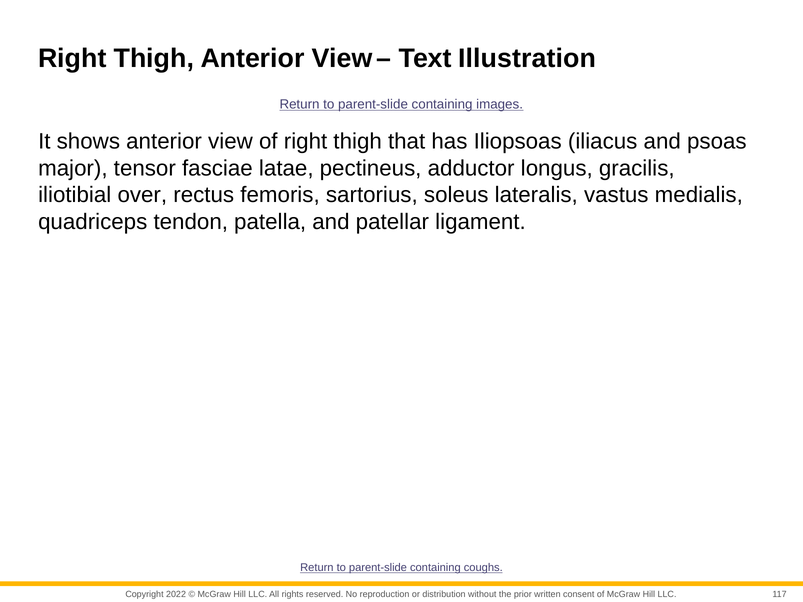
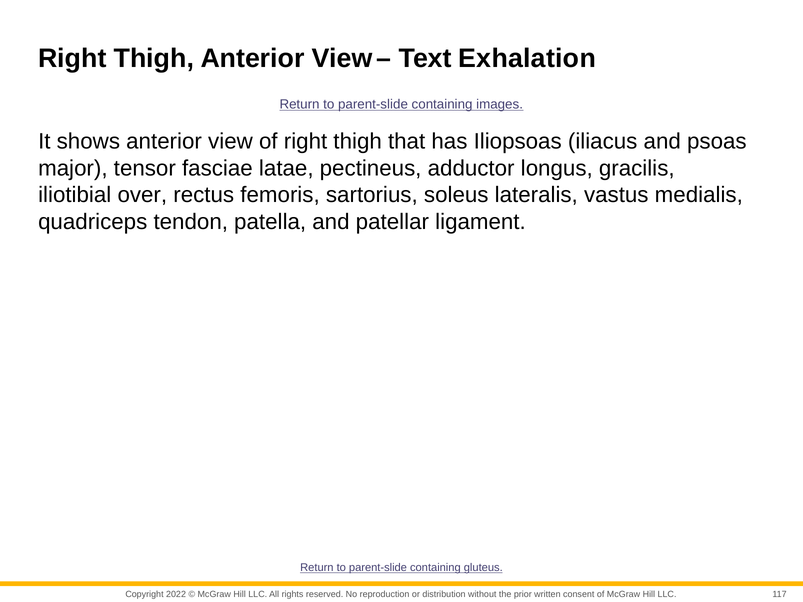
Illustration: Illustration -> Exhalation
coughs: coughs -> gluteus
